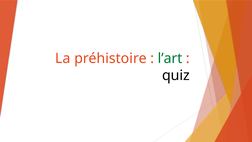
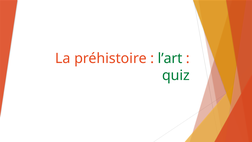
quiz colour: black -> green
